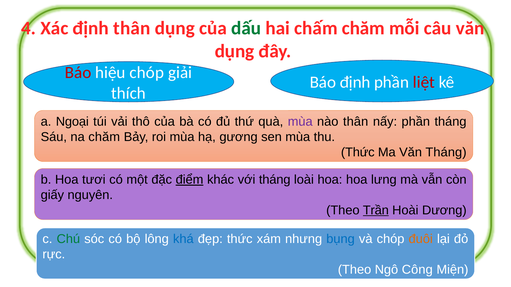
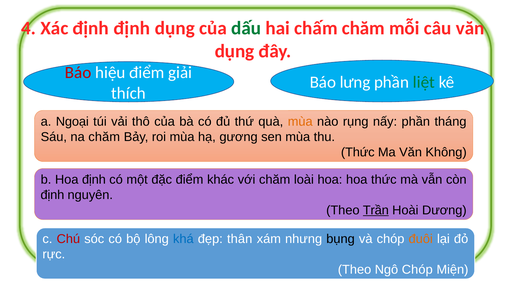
định thân: thân -> định
hiệu chóp: chóp -> điểm
Báo định: định -> lưng
liệt colour: red -> green
mùa at (300, 122) colour: purple -> orange
nào thân: thân -> rụng
Văn Tháng: Tháng -> Không
Hoa tươi: tươi -> định
điểm at (190, 180) underline: present -> none
với tháng: tháng -> chăm
hoa lưng: lưng -> thức
giấy at (52, 195): giấy -> định
Chú colour: green -> red
đẹp thức: thức -> thân
bụng colour: blue -> black
Ngô Công: Công -> Chóp
